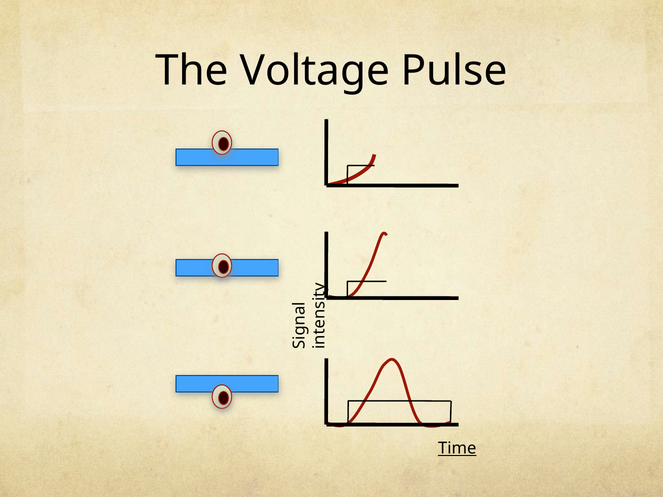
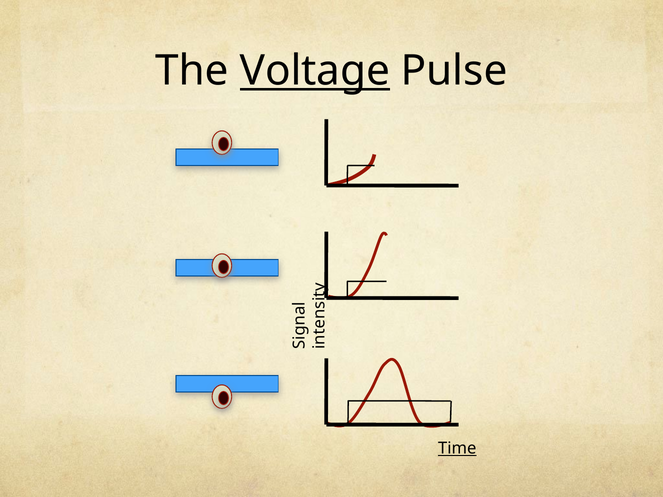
Voltage underline: none -> present
